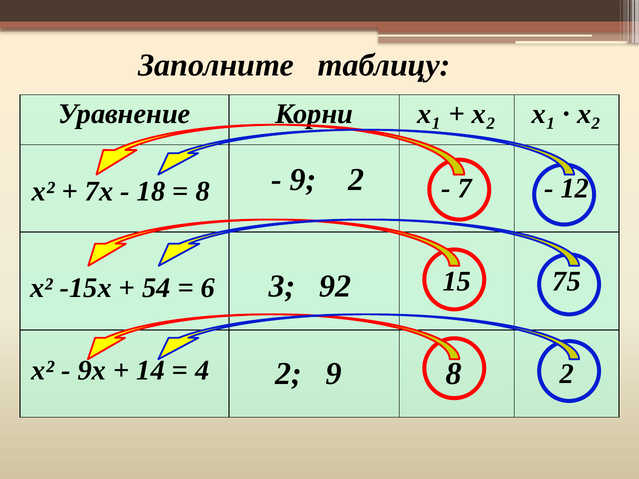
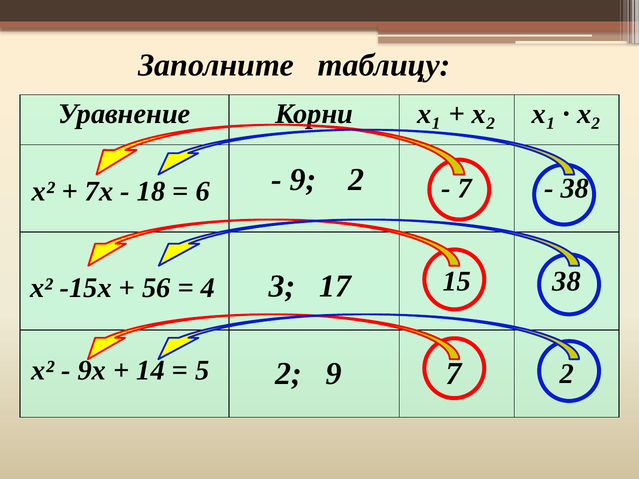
12 at (575, 189): 12 -> 38
8 at (203, 192): 8 -> 6
92: 92 -> 17
15 75: 75 -> 38
54: 54 -> 56
6: 6 -> 4
4: 4 -> 5
9 8: 8 -> 7
